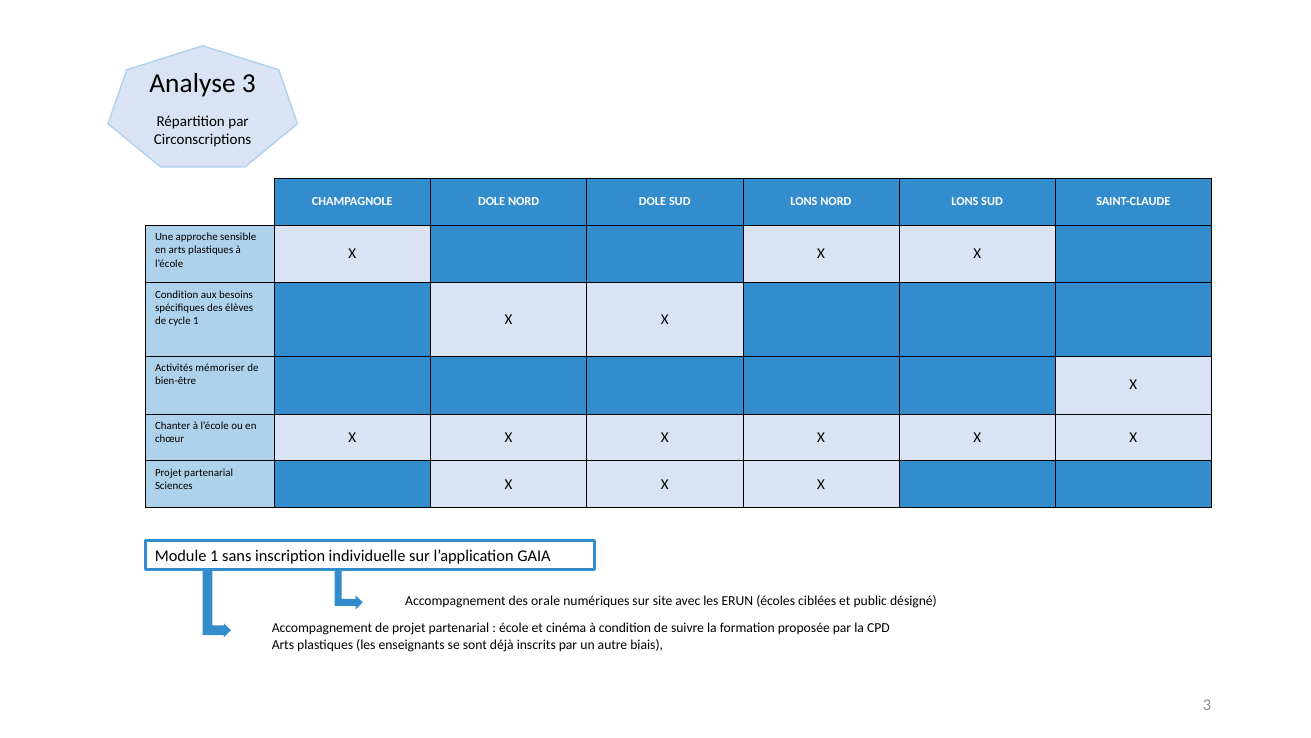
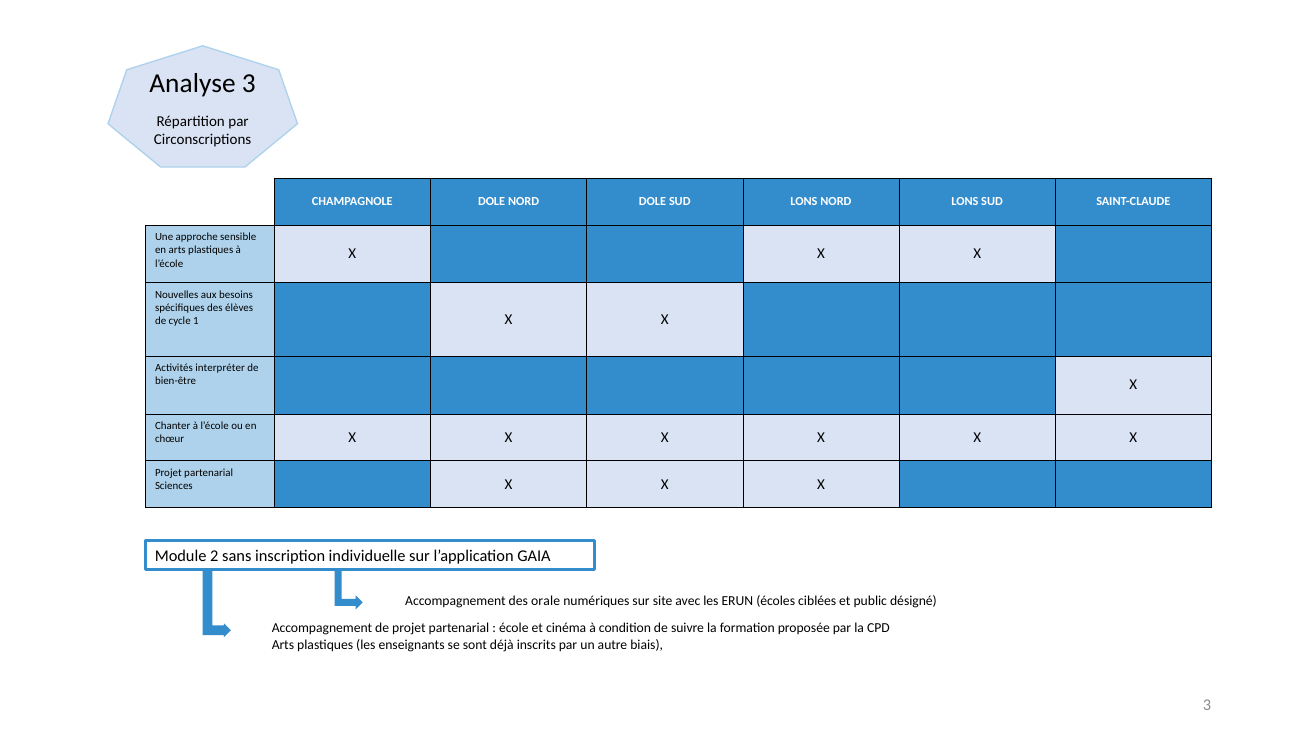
Condition at (177, 294): Condition -> Nouvelles
mémoriser: mémoriser -> interpréter
Module 1: 1 -> 2
